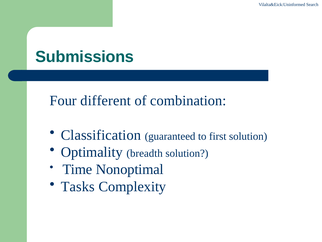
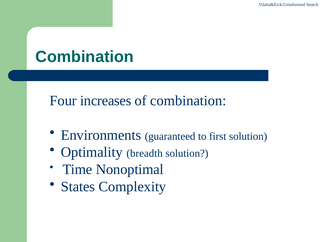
Submissions at (85, 57): Submissions -> Combination
different: different -> increases
Classification: Classification -> Environments
Tasks: Tasks -> States
